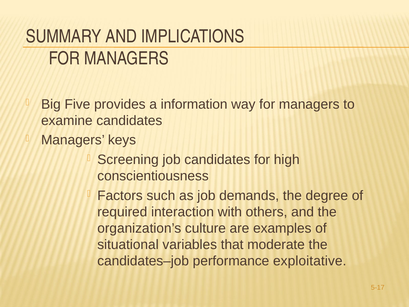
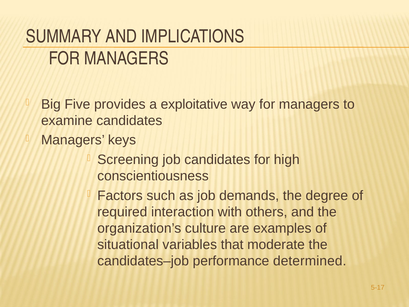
information: information -> exploitative
exploitative: exploitative -> determined
